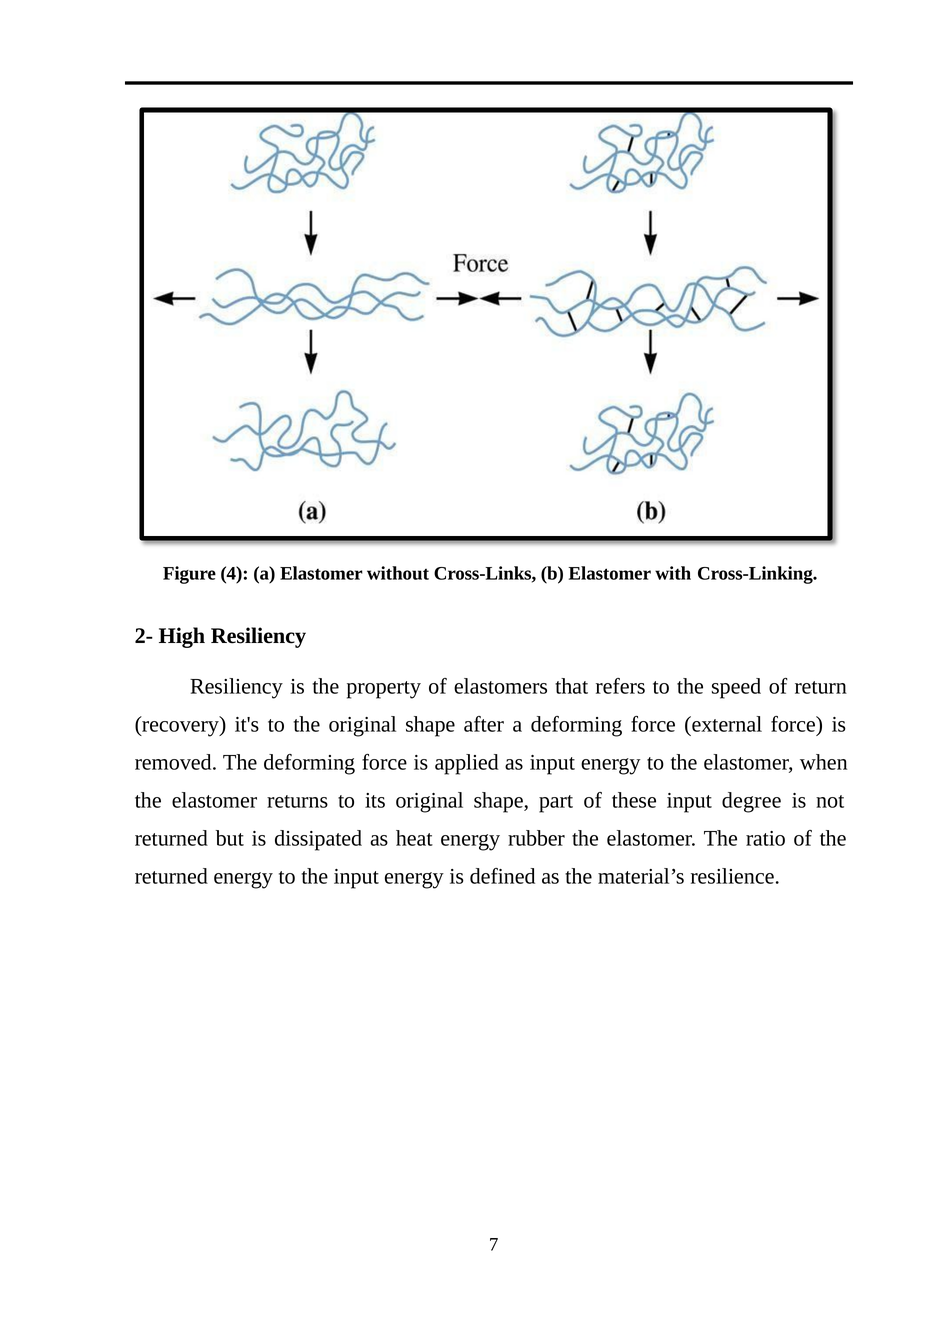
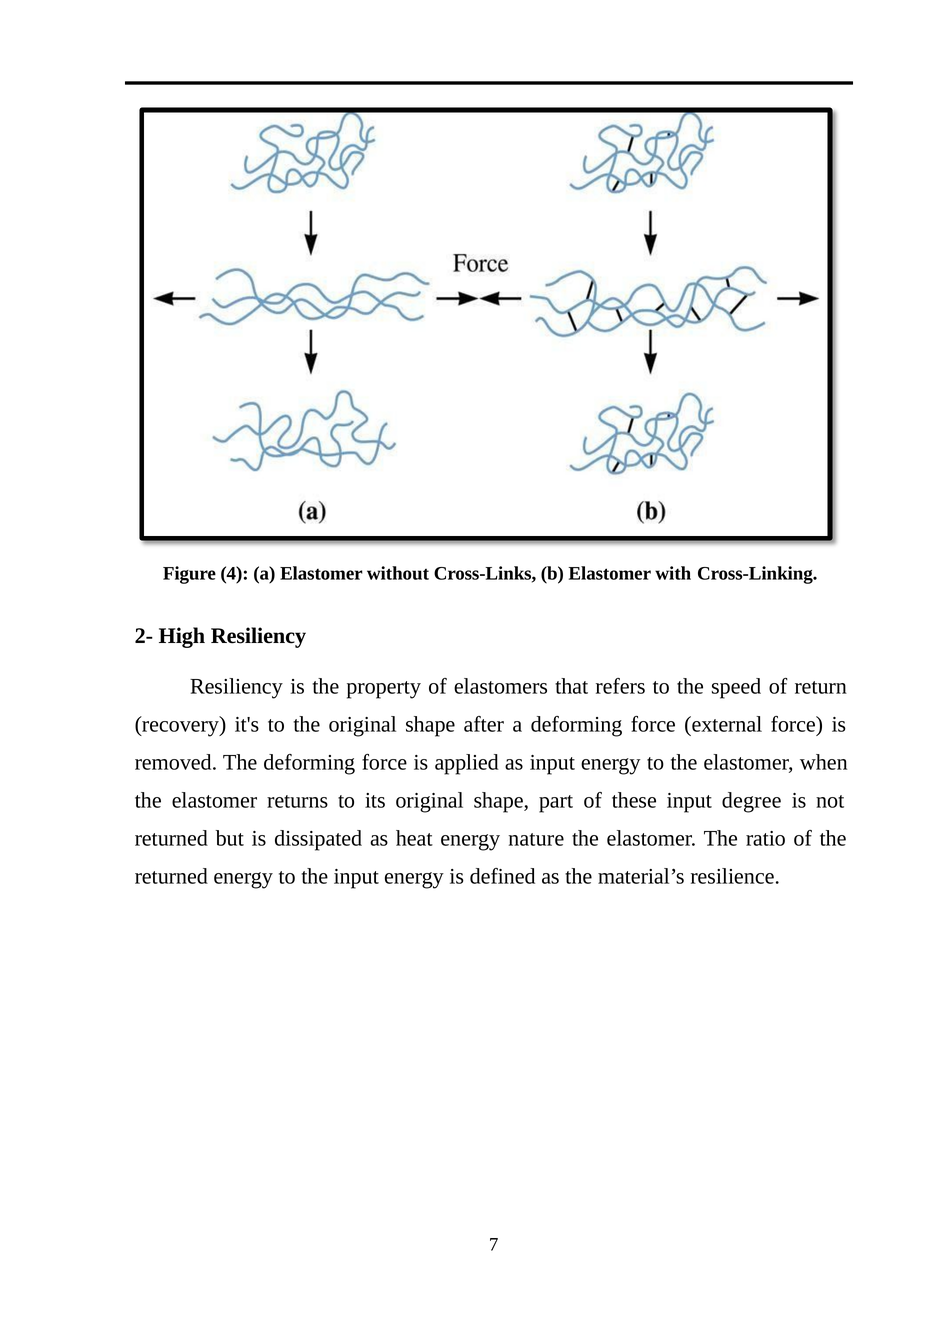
rubber: rubber -> nature
